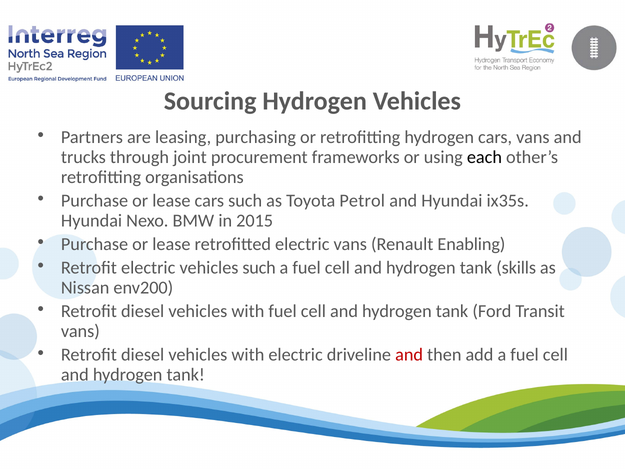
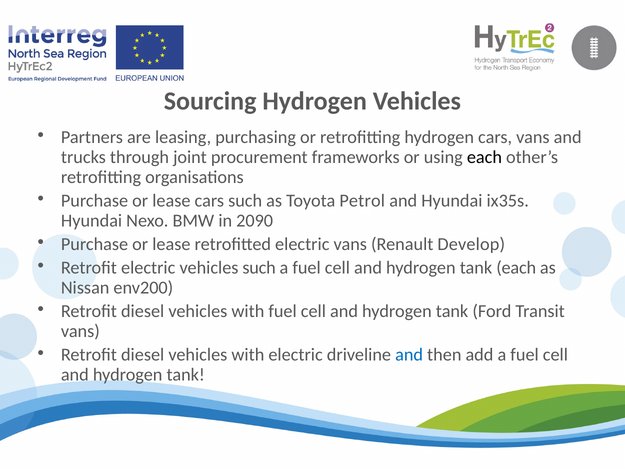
2015: 2015 -> 2090
Enabling: Enabling -> Develop
tank skills: skills -> each
and at (409, 355) colour: red -> blue
